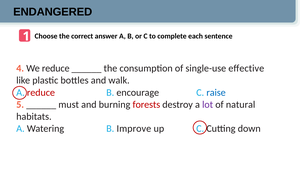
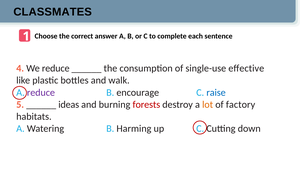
ENDANGERED: ENDANGERED -> CLASSMATES
reduce at (41, 92) colour: red -> purple
must: must -> ideas
lot colour: purple -> orange
natural: natural -> factory
Improve: Improve -> Harming
